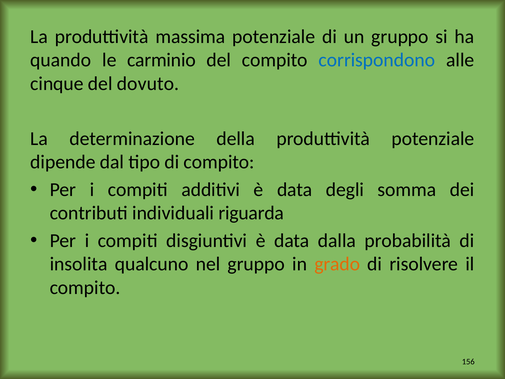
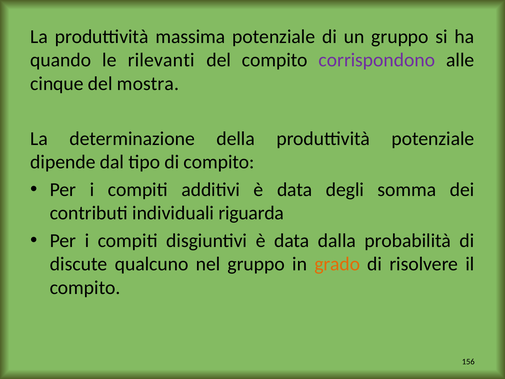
carminio: carminio -> rilevanti
corrispondono colour: blue -> purple
dovuto: dovuto -> mostra
insolita: insolita -> discute
